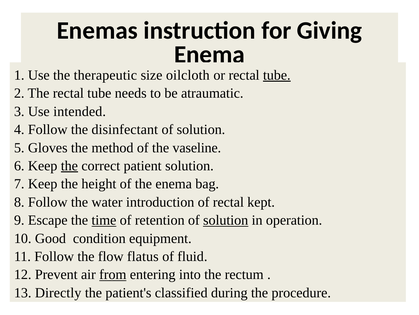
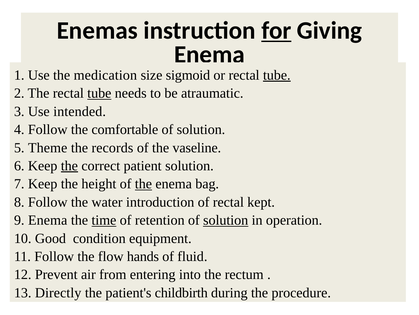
for underline: none -> present
therapeutic: therapeutic -> medication
oilcloth: oilcloth -> sigmoid
tube at (99, 93) underline: none -> present
disinfectant: disinfectant -> comfortable
Gloves: Gloves -> Theme
method: method -> records
the at (143, 184) underline: none -> present
9 Escape: Escape -> Enema
flatus: flatus -> hands
from underline: present -> none
classified: classified -> childbirth
